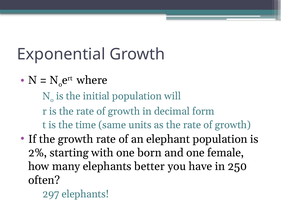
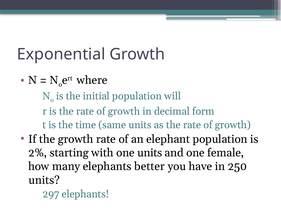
one born: born -> units
often at (44, 180): often -> units
